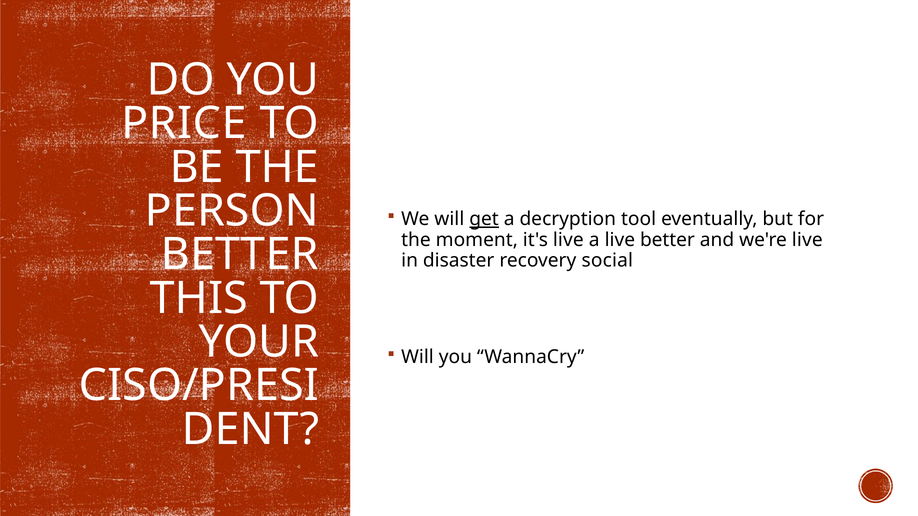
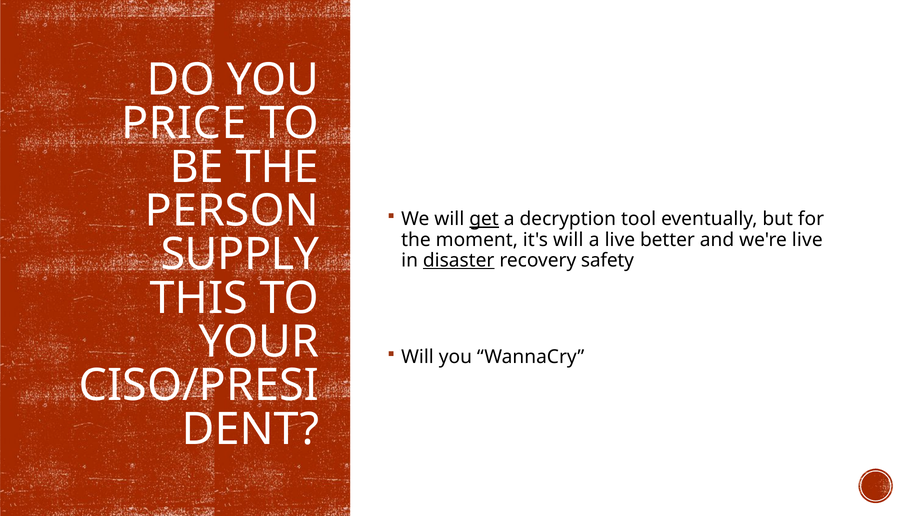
it's live: live -> will
BETTER at (240, 255): BETTER -> SUPPLY
disaster underline: none -> present
social: social -> safety
